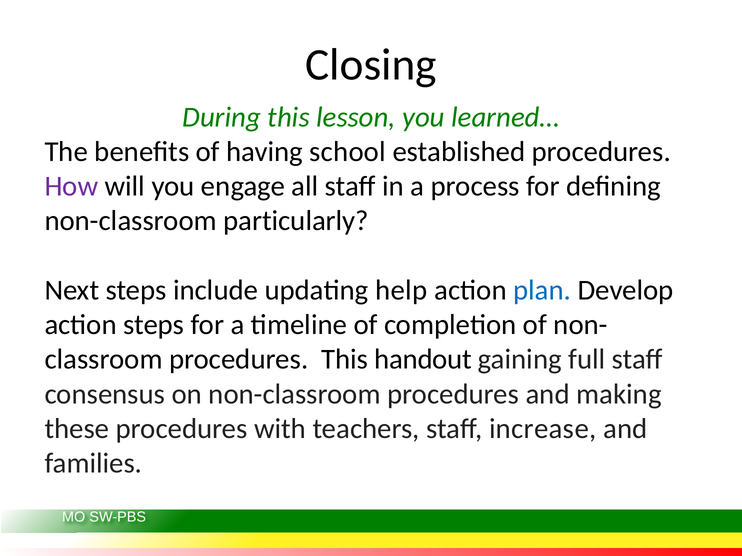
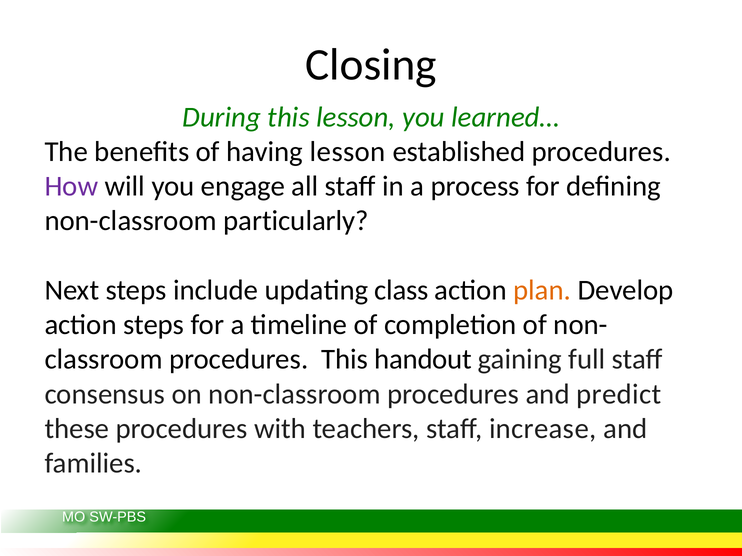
having school: school -> lesson
help: help -> class
plan colour: blue -> orange
making: making -> predict
